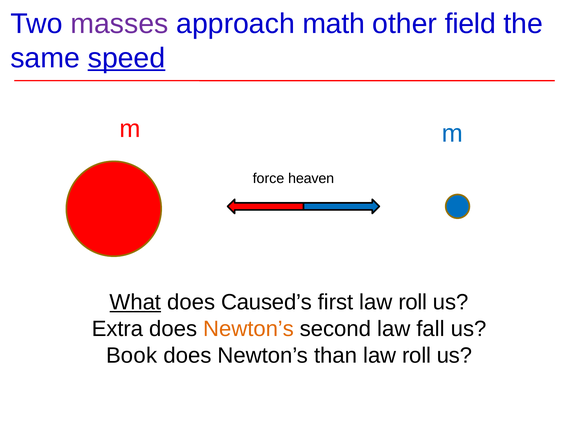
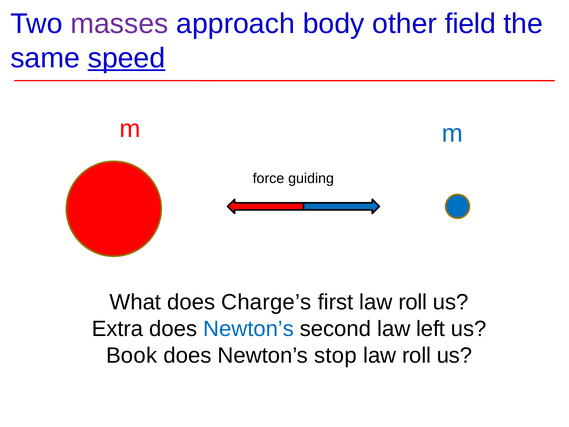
math: math -> body
heaven: heaven -> guiding
What underline: present -> none
Caused’s: Caused’s -> Charge’s
Newton’s at (249, 329) colour: orange -> blue
fall: fall -> left
than: than -> stop
